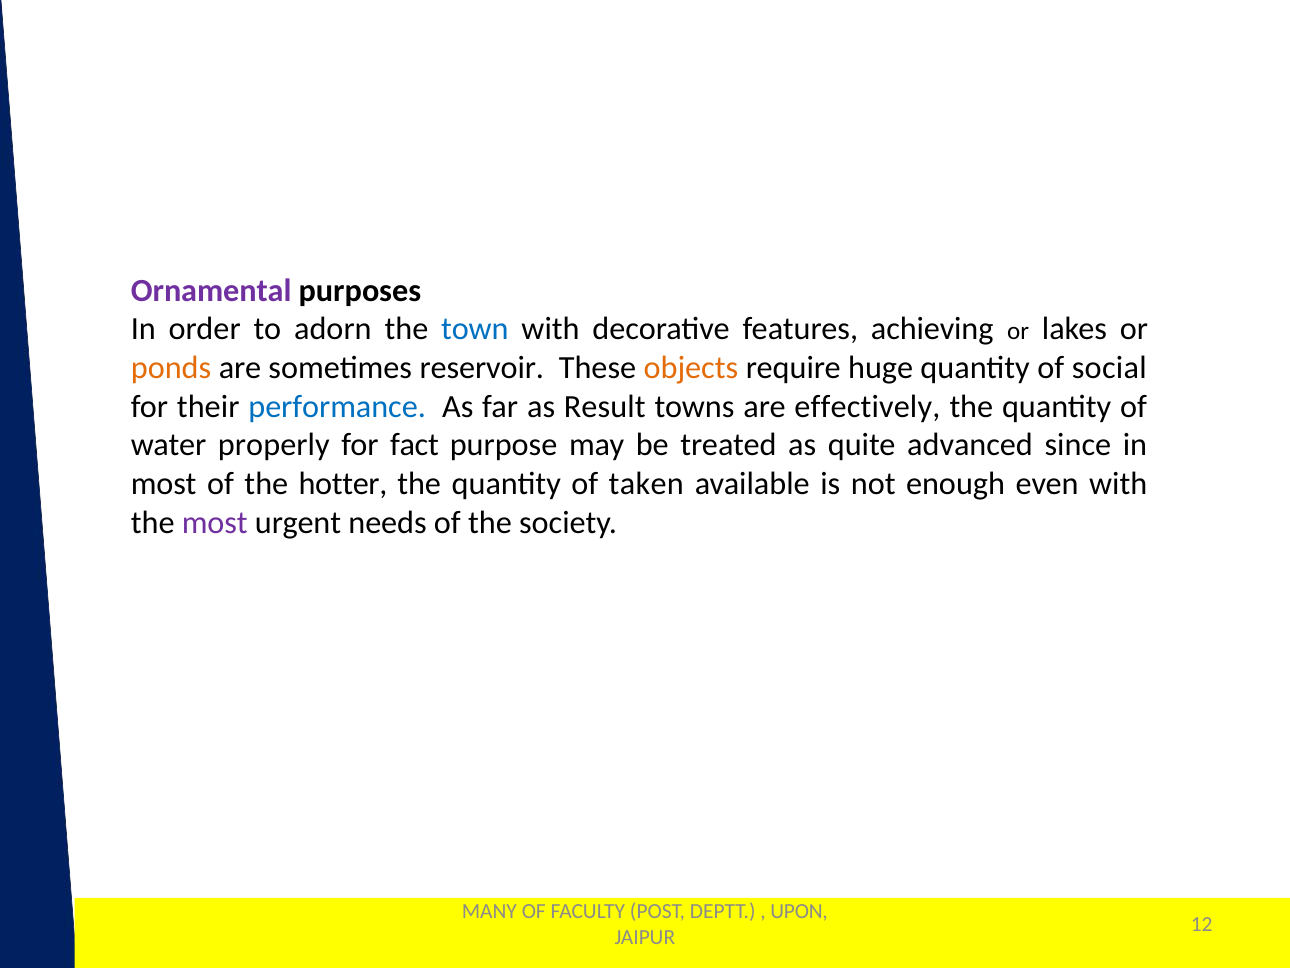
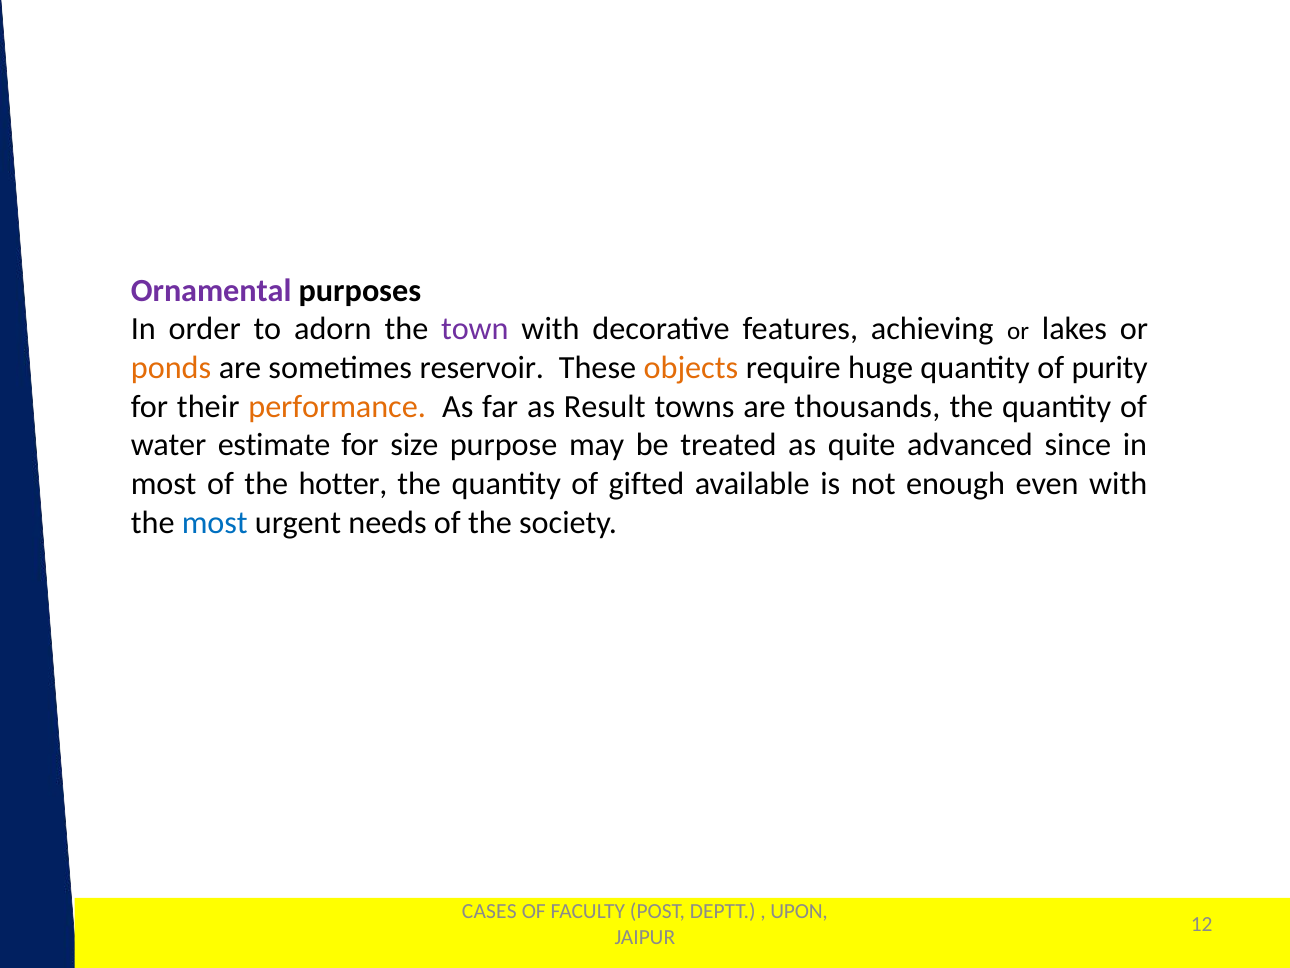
town colour: blue -> purple
social: social -> purity
performance colour: blue -> orange
effectively: effectively -> thousands
properly: properly -> estimate
fact: fact -> size
taken: taken -> gifted
most at (215, 522) colour: purple -> blue
MANY: MANY -> CASES
